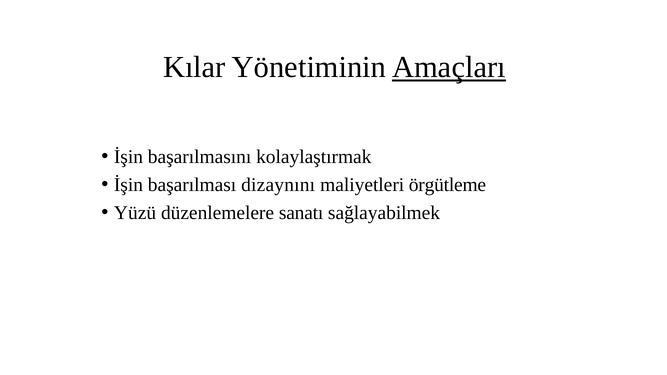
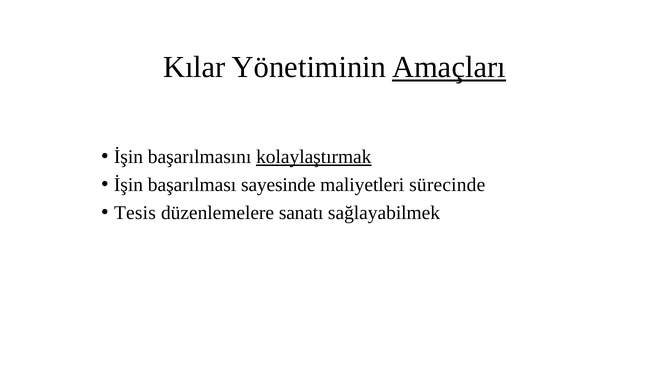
kolaylaştırmak underline: none -> present
dizaynını: dizaynını -> sayesinde
örgütleme: örgütleme -> sürecinde
Yüzü: Yüzü -> Tesis
